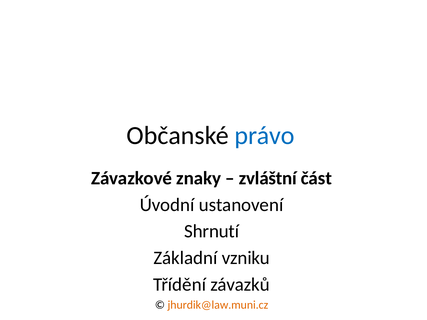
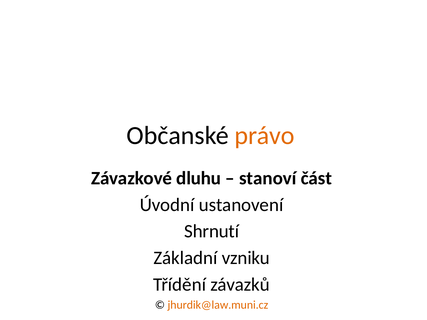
právo colour: blue -> orange
znaky: znaky -> dluhu
zvláštní: zvláštní -> stanoví
